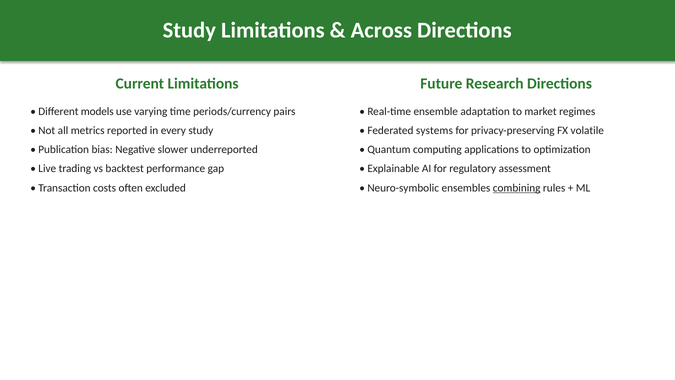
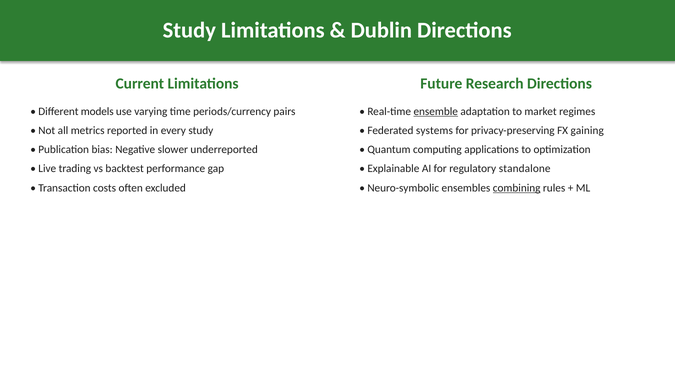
Across: Across -> Dublin
ensemble underline: none -> present
volatile: volatile -> gaining
assessment: assessment -> standalone
